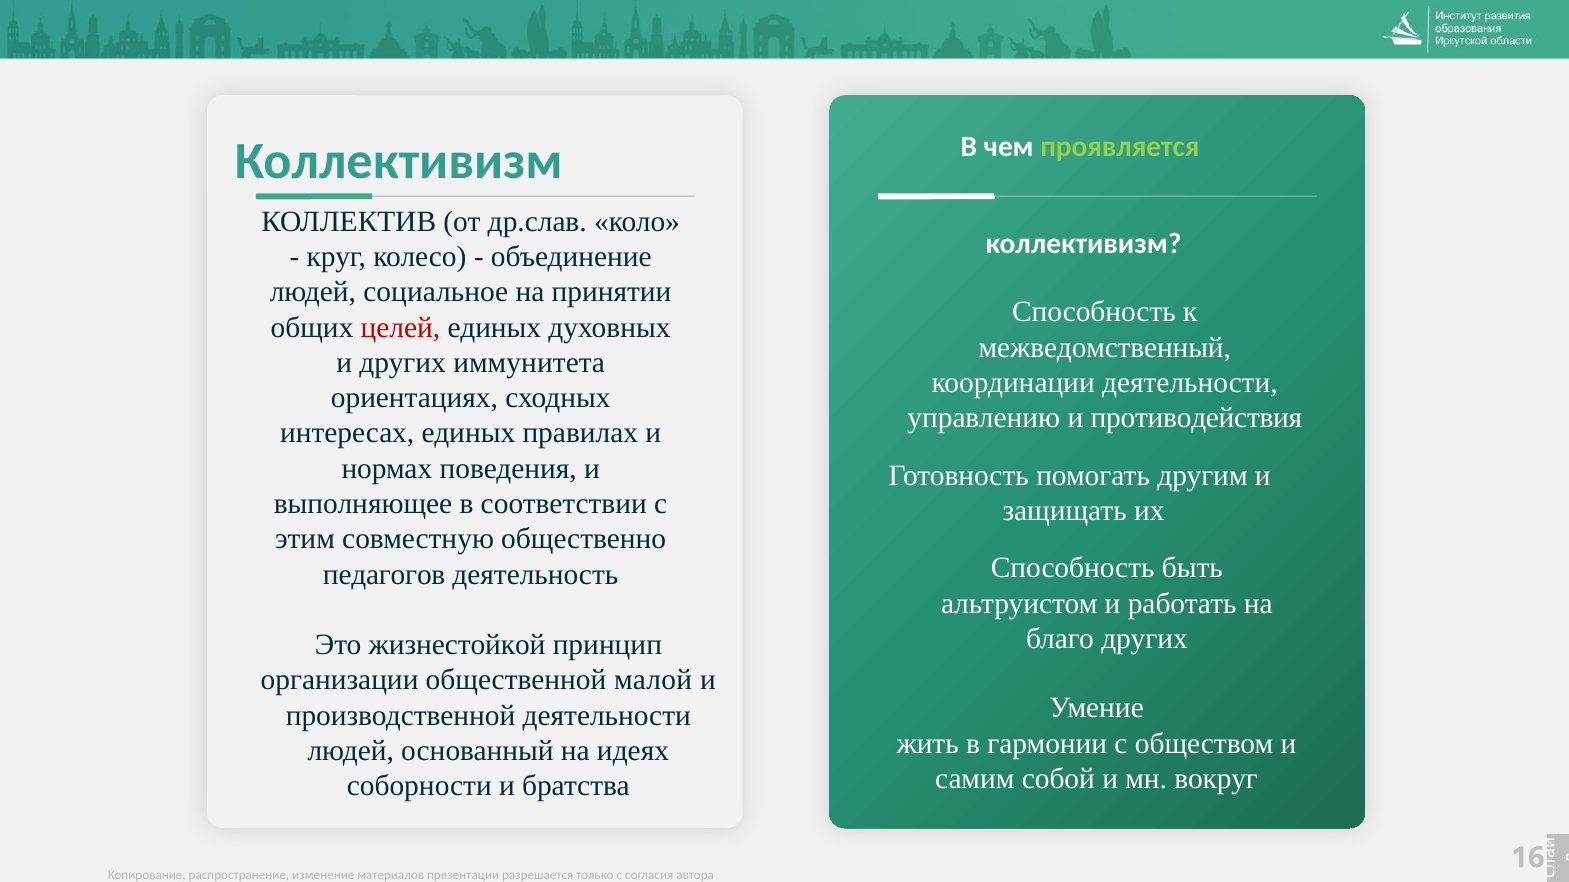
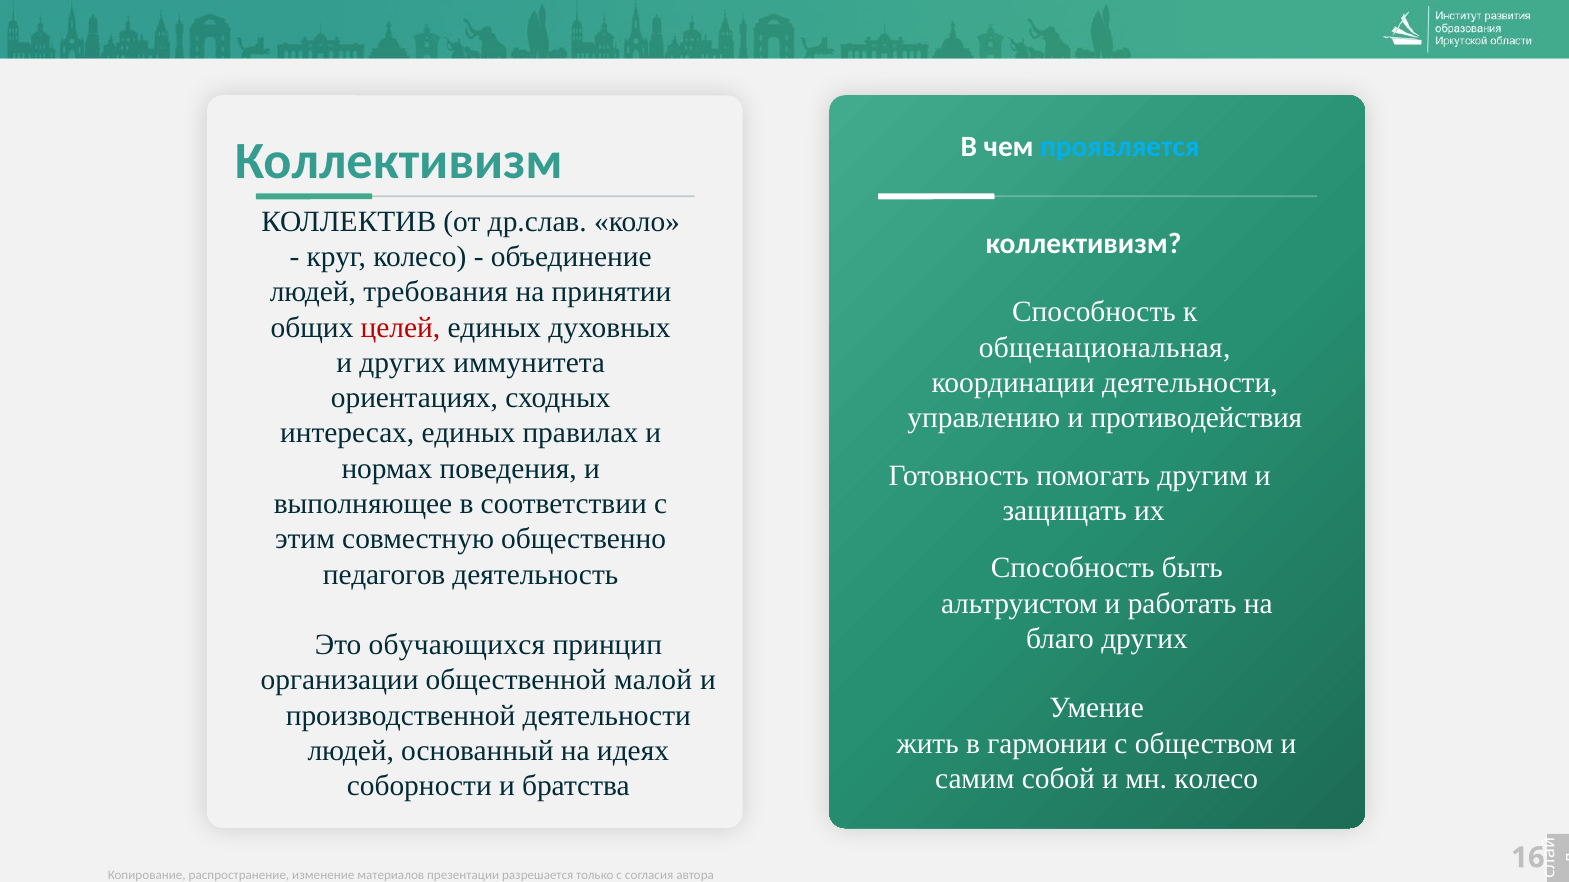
проявляется colour: light green -> light blue
социальное: социальное -> требования
межведомственный: межведомственный -> общенациональная
жизнестойкой: жизнестойкой -> обучающихся
мн вокруг: вокруг -> колесо
